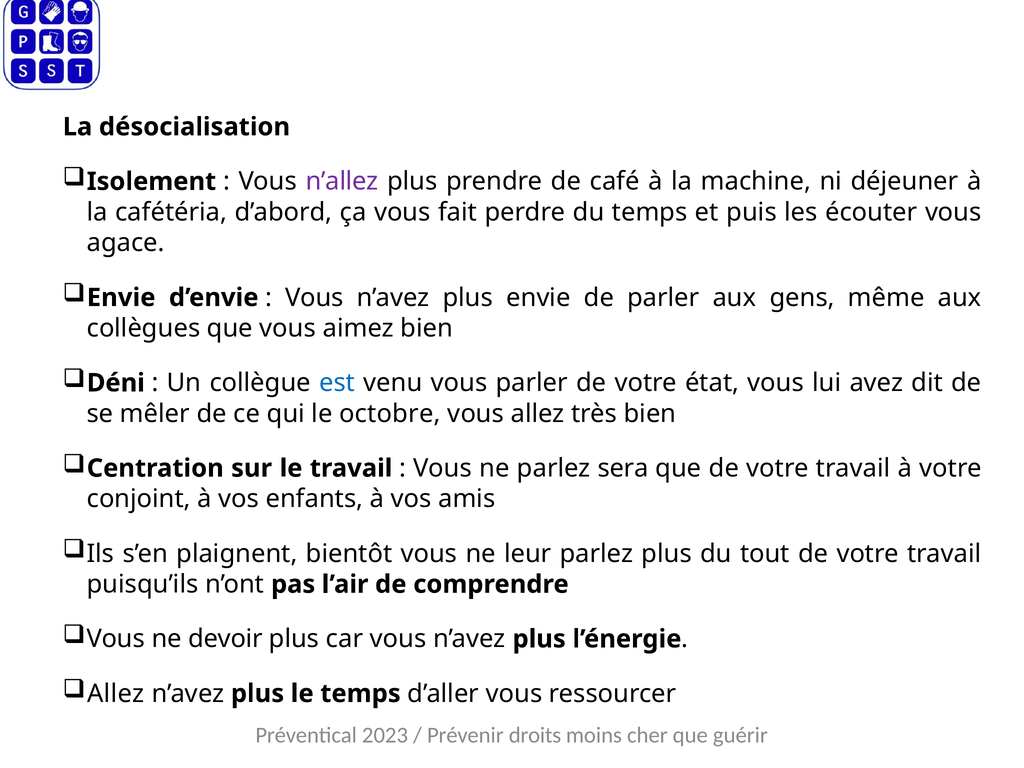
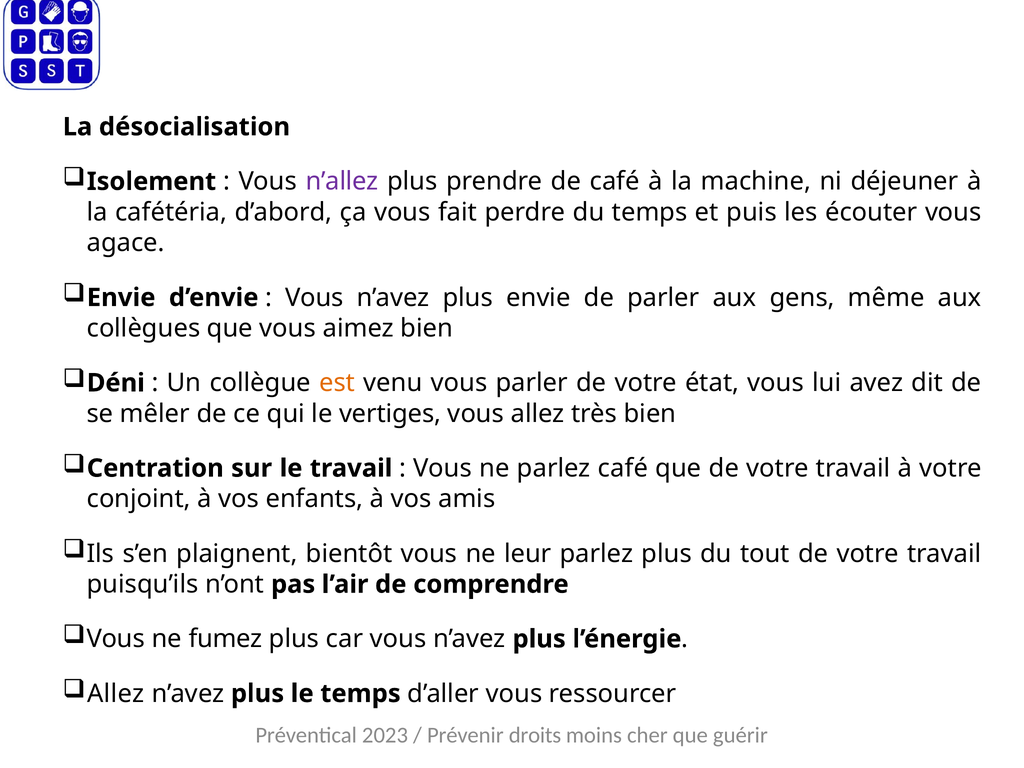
est colour: blue -> orange
octobre: octobre -> vertiges
parlez sera: sera -> café
devoir: devoir -> fumez
